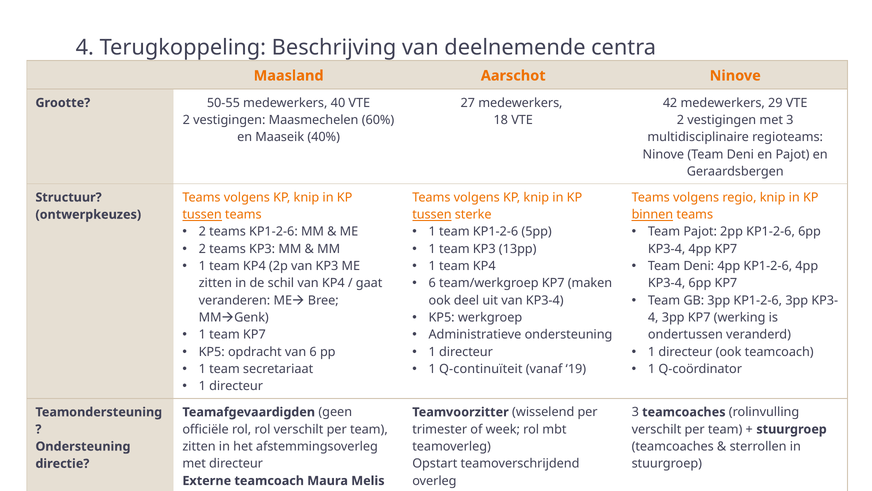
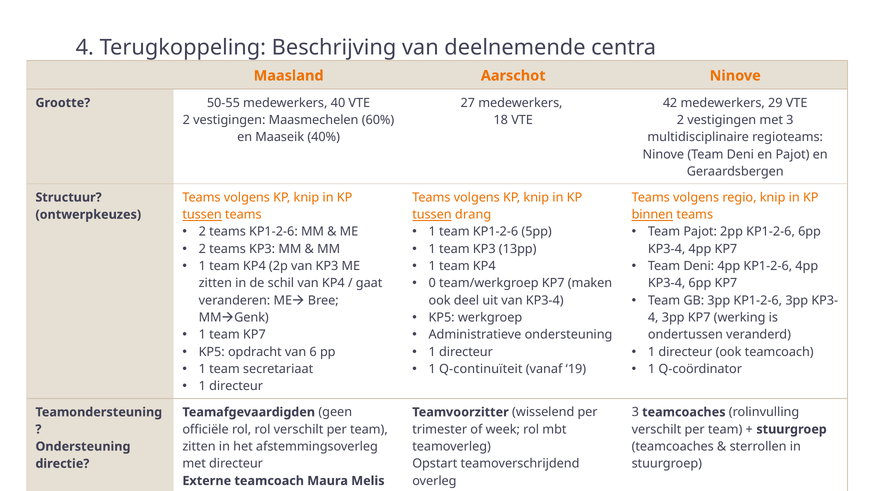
sterke: sterke -> drang
6 at (432, 283): 6 -> 0
